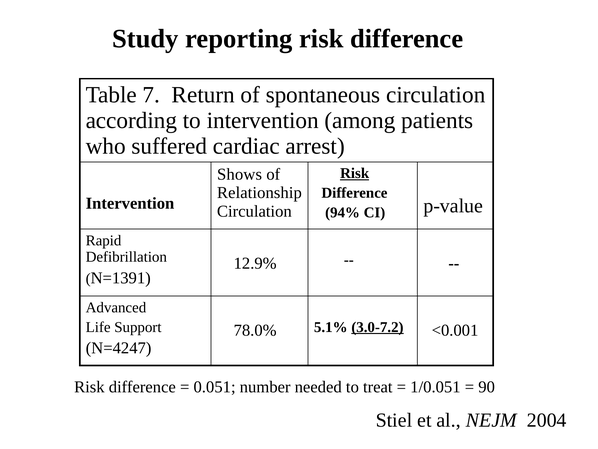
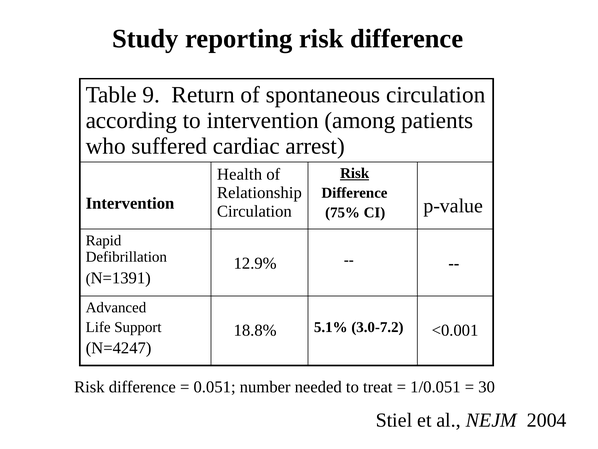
7: 7 -> 9
Shows: Shows -> Health
94%: 94% -> 75%
78.0%: 78.0% -> 18.8%
3.0-7.2 underline: present -> none
90: 90 -> 30
